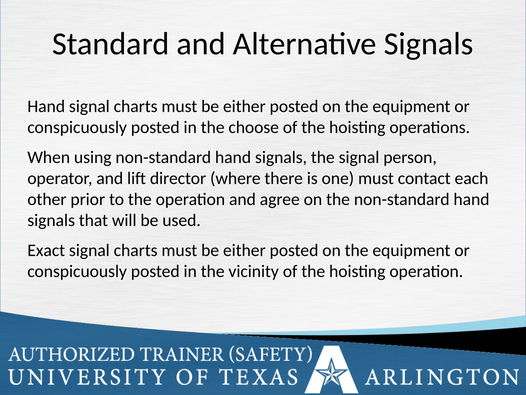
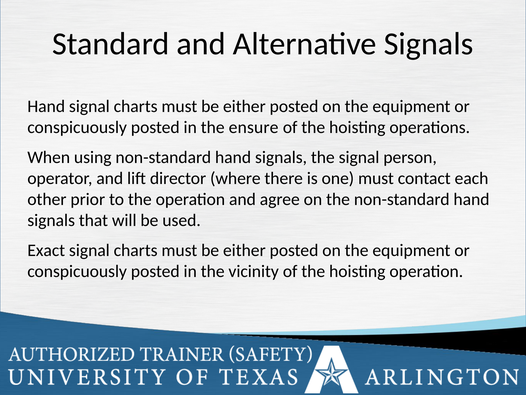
choose: choose -> ensure
